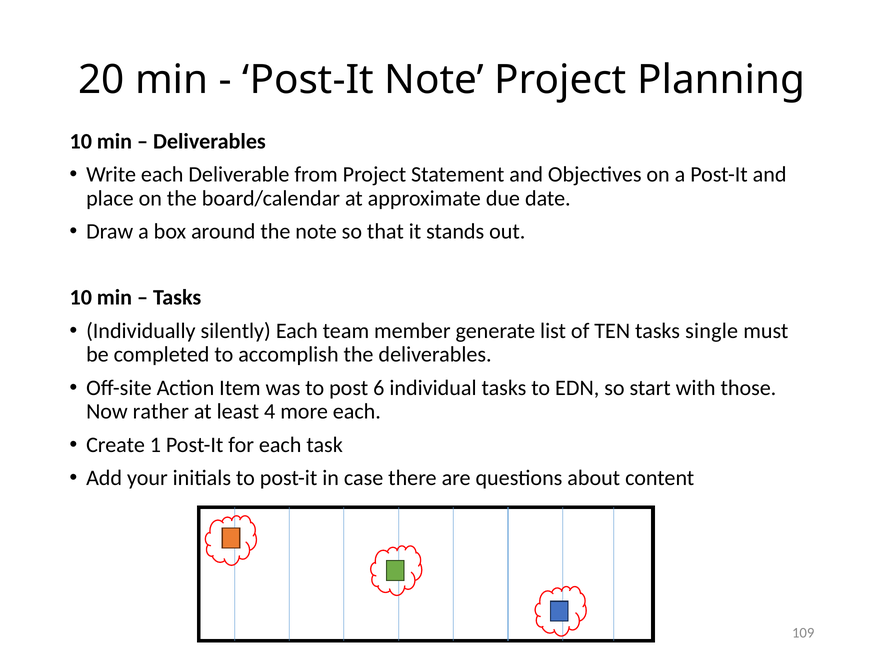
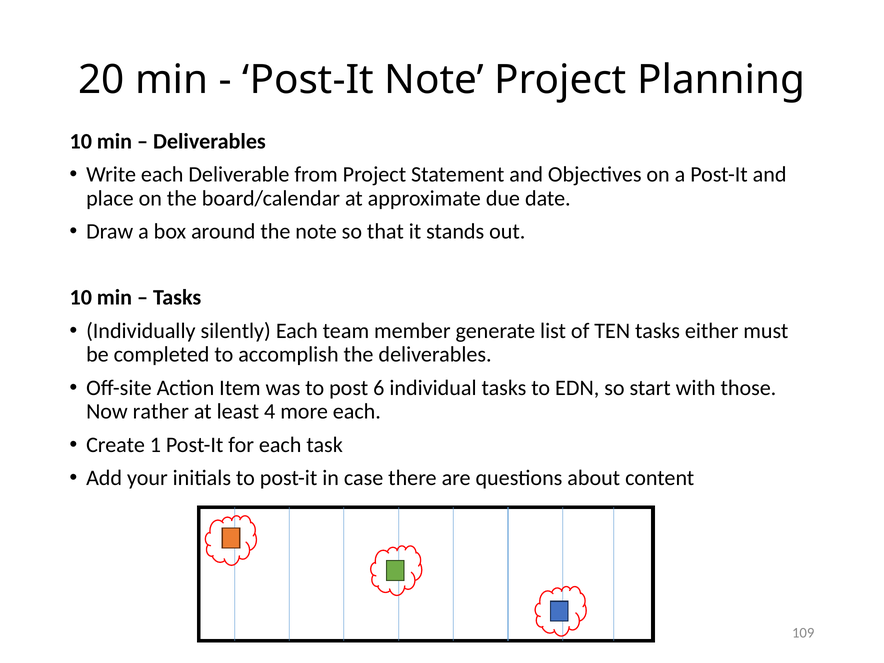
single: single -> either
